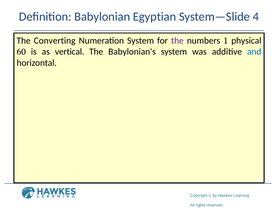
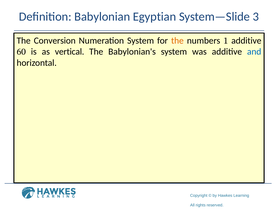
4: 4 -> 3
Converting: Converting -> Conversion
the at (177, 40) colour: purple -> orange
physical at (246, 40): physical -> additive
